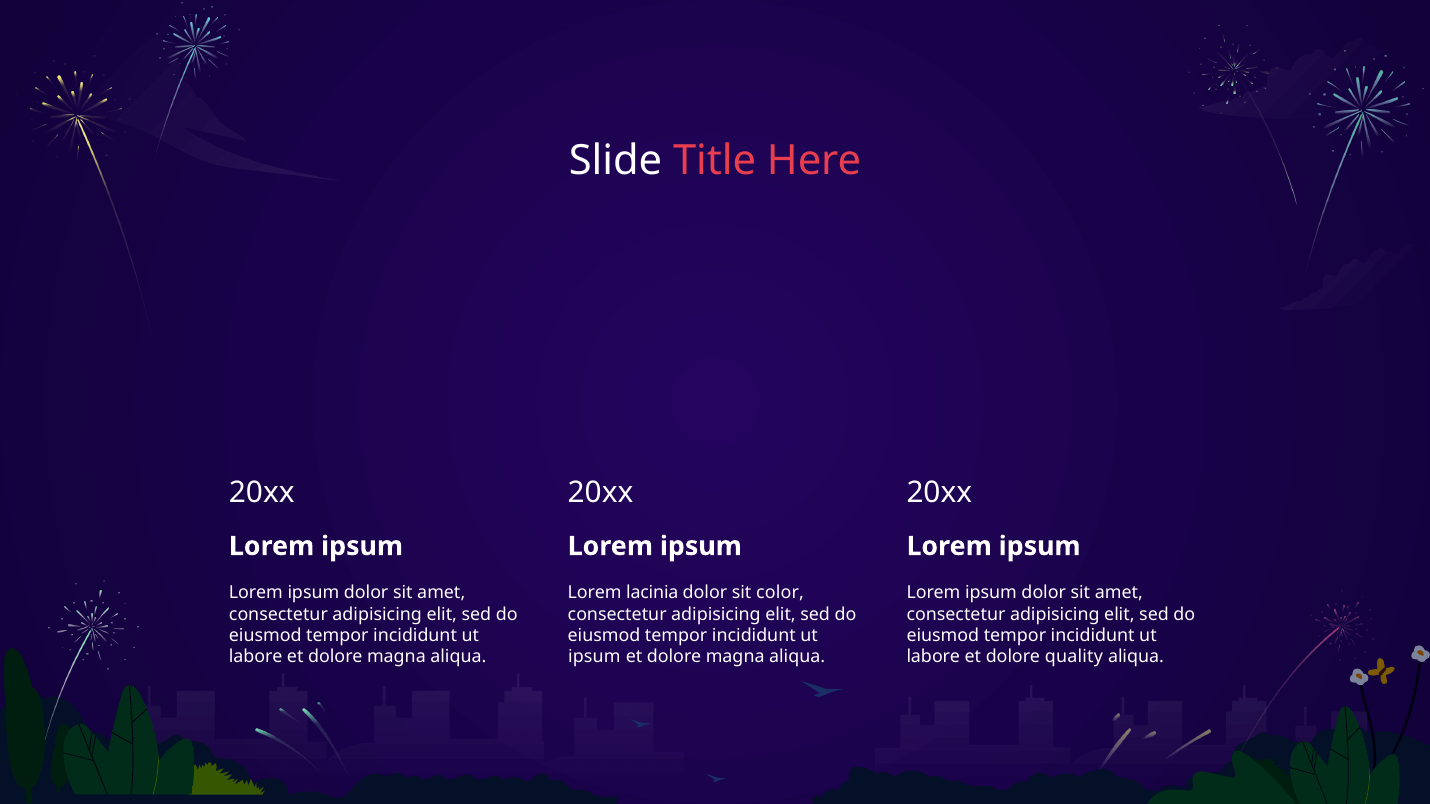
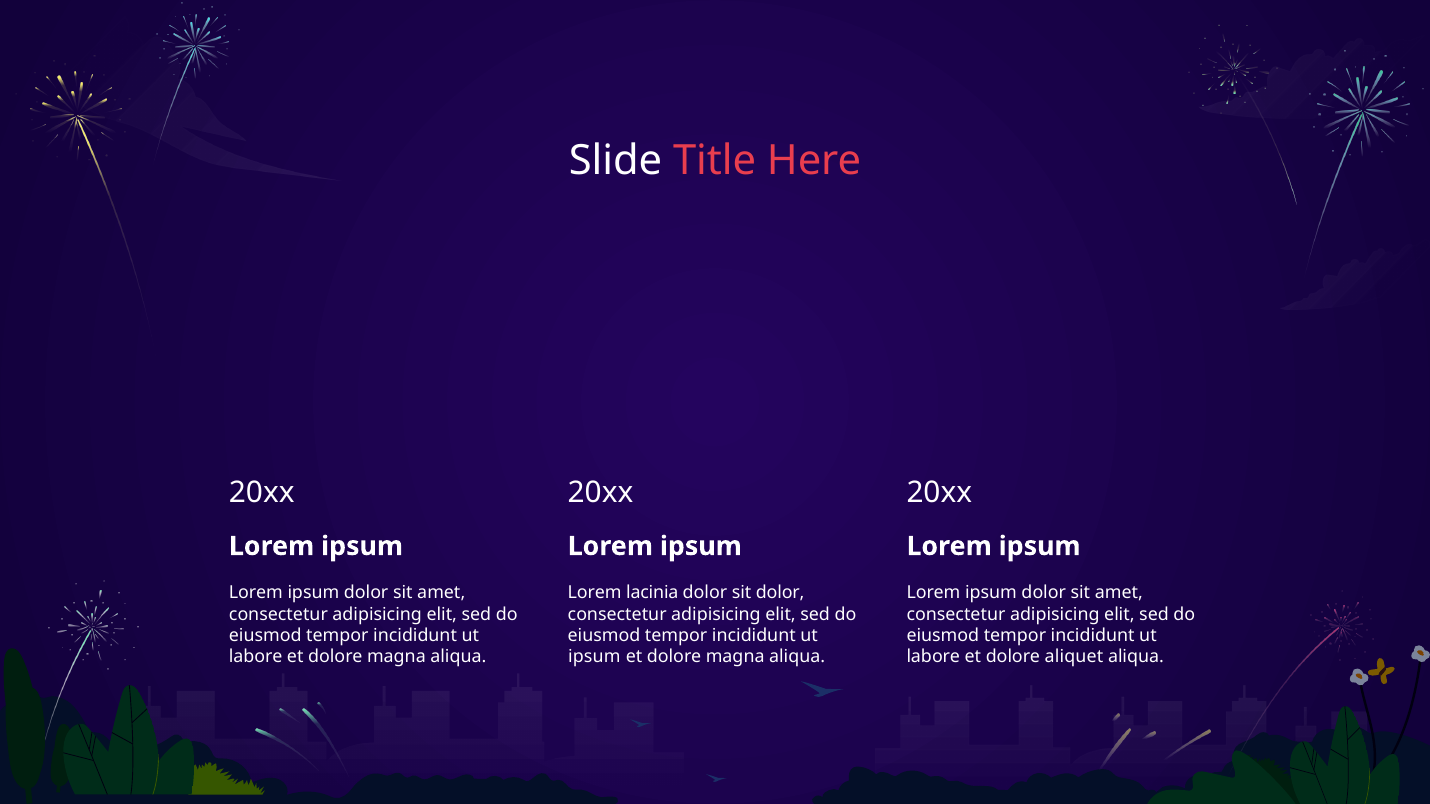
sit color: color -> dolor
quality: quality -> aliquet
